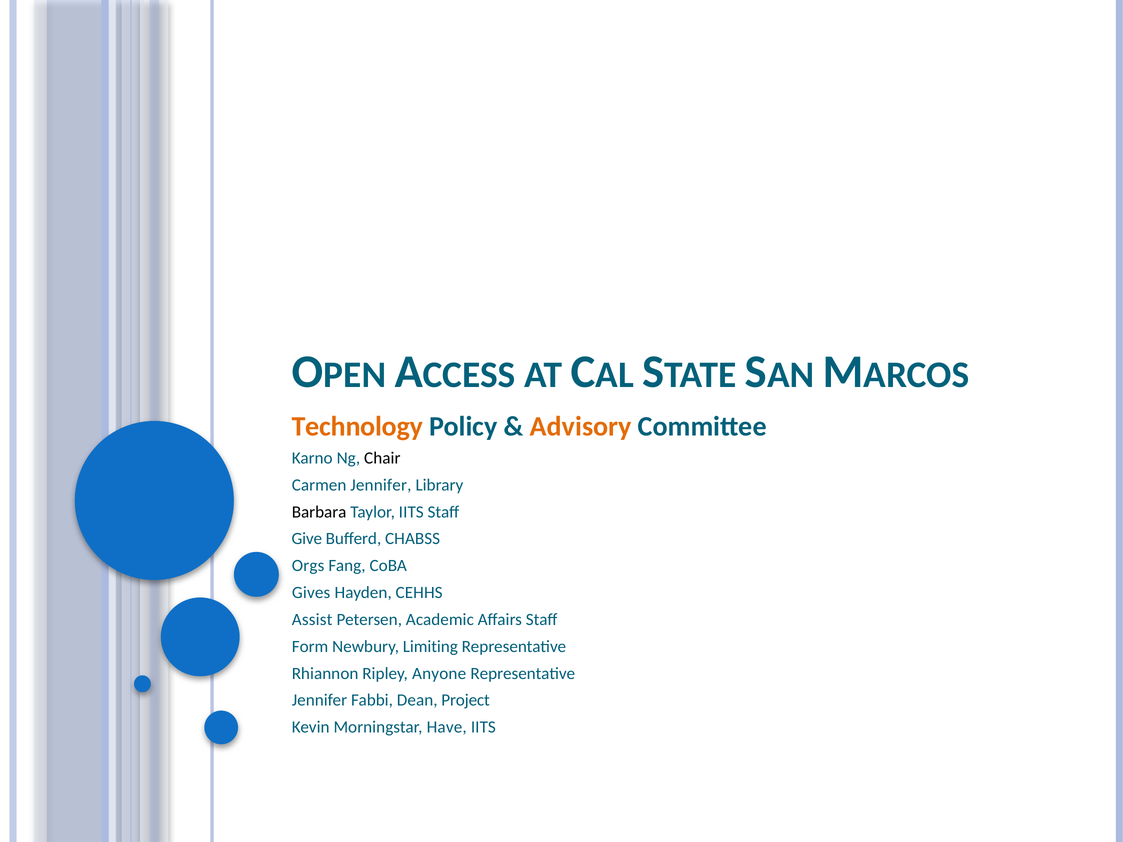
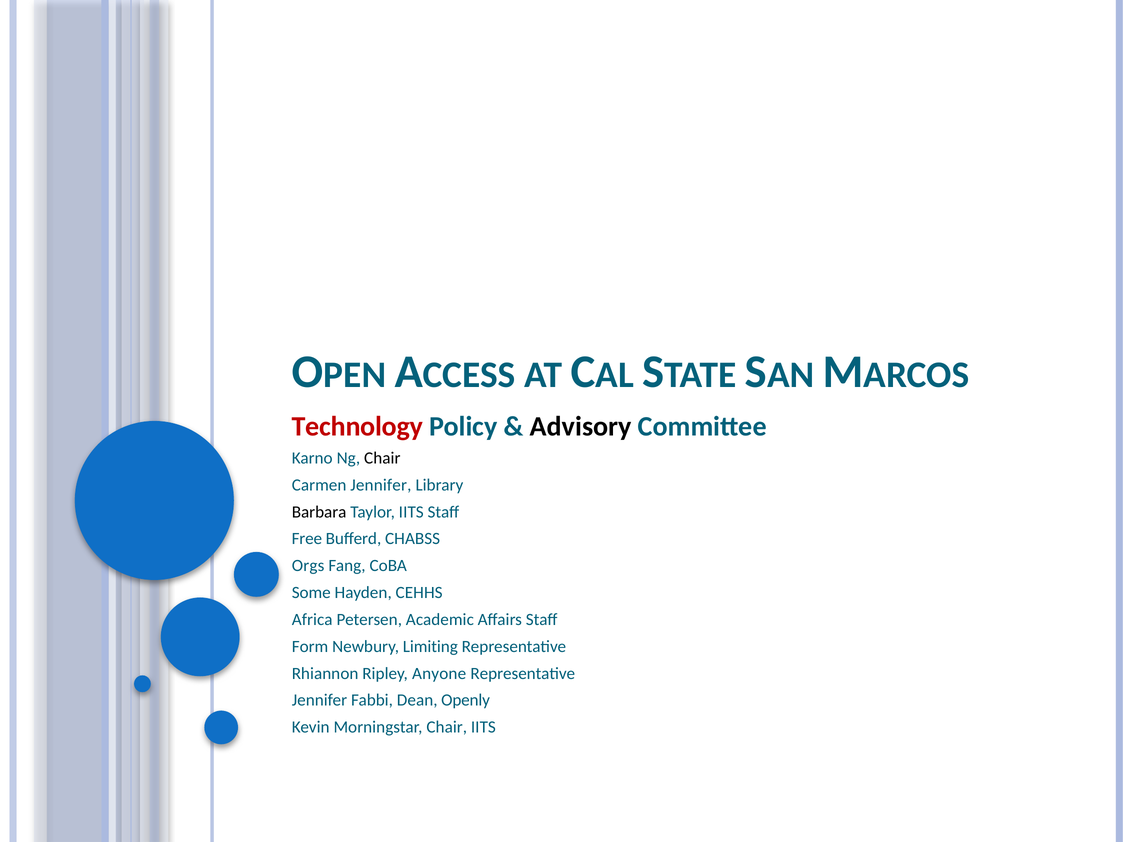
Technology colour: orange -> red
Advisory colour: orange -> black
Give: Give -> Free
Gives: Gives -> Some
Assist: Assist -> Africa
Project: Project -> Openly
Morningstar Have: Have -> Chair
